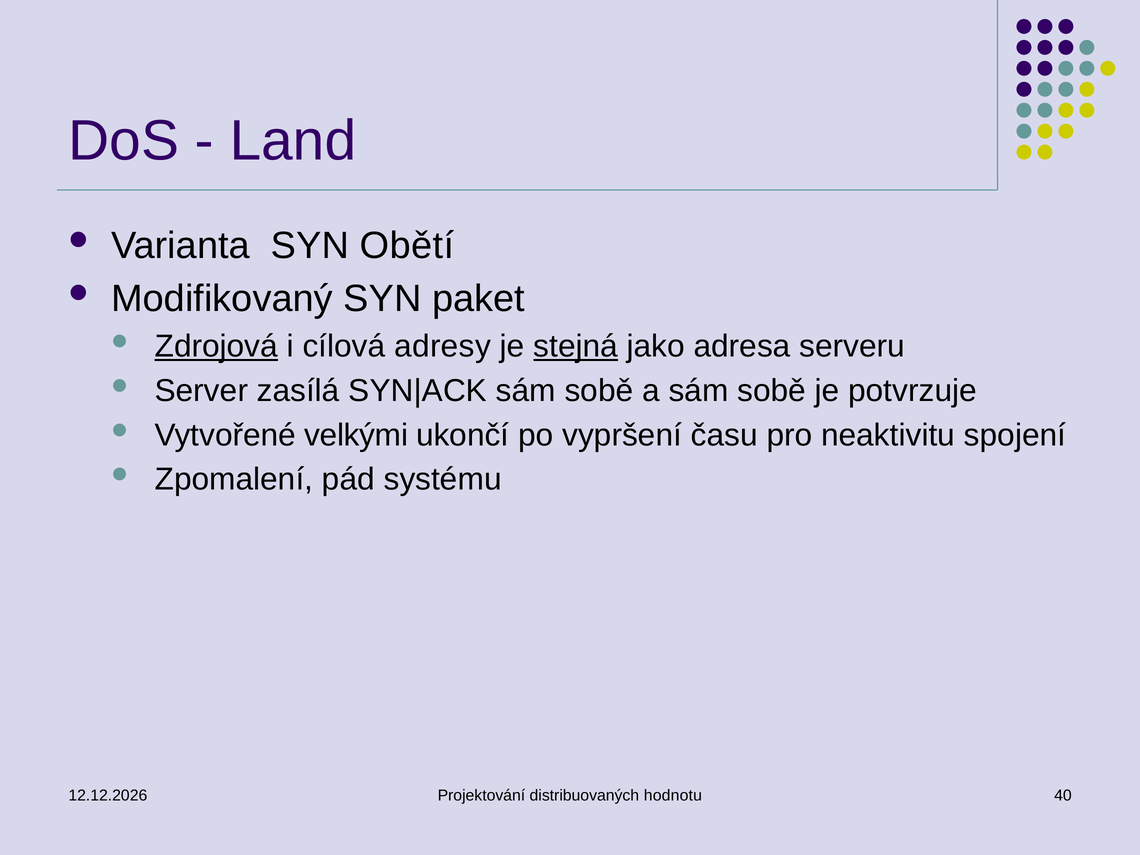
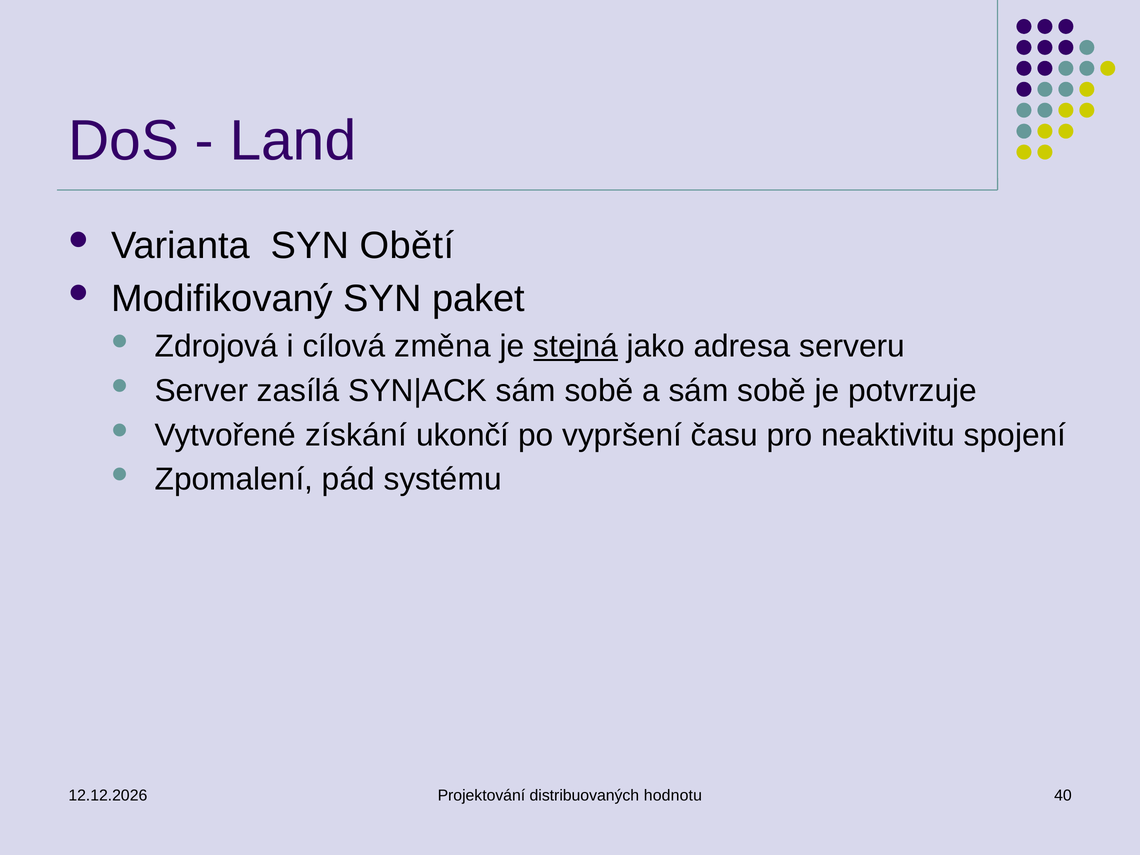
Zdrojová underline: present -> none
adresy: adresy -> změna
velkými: velkými -> získání
